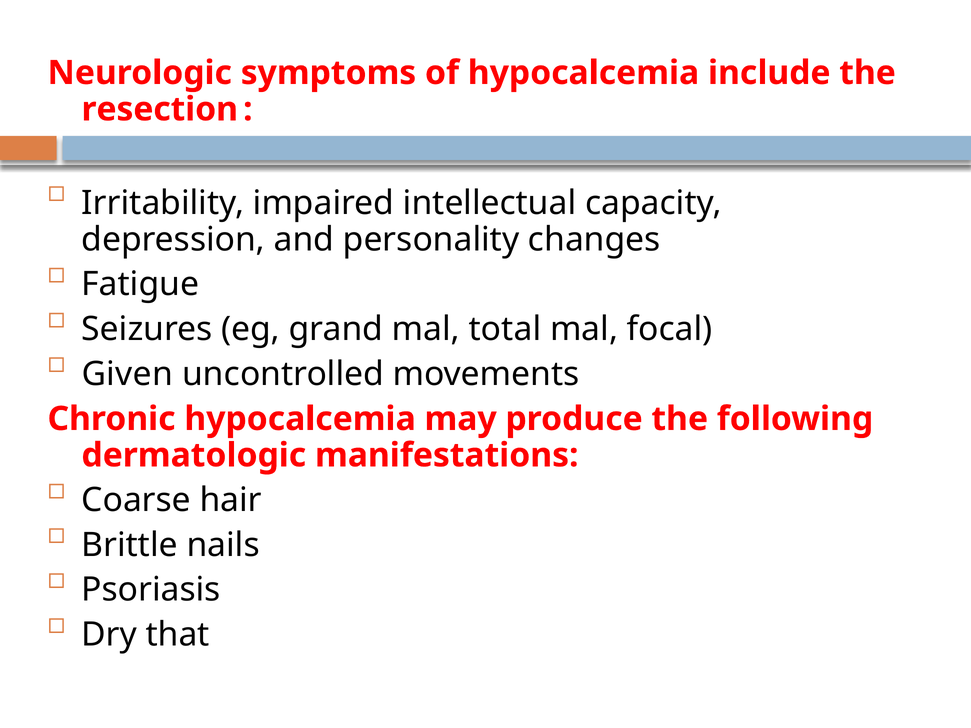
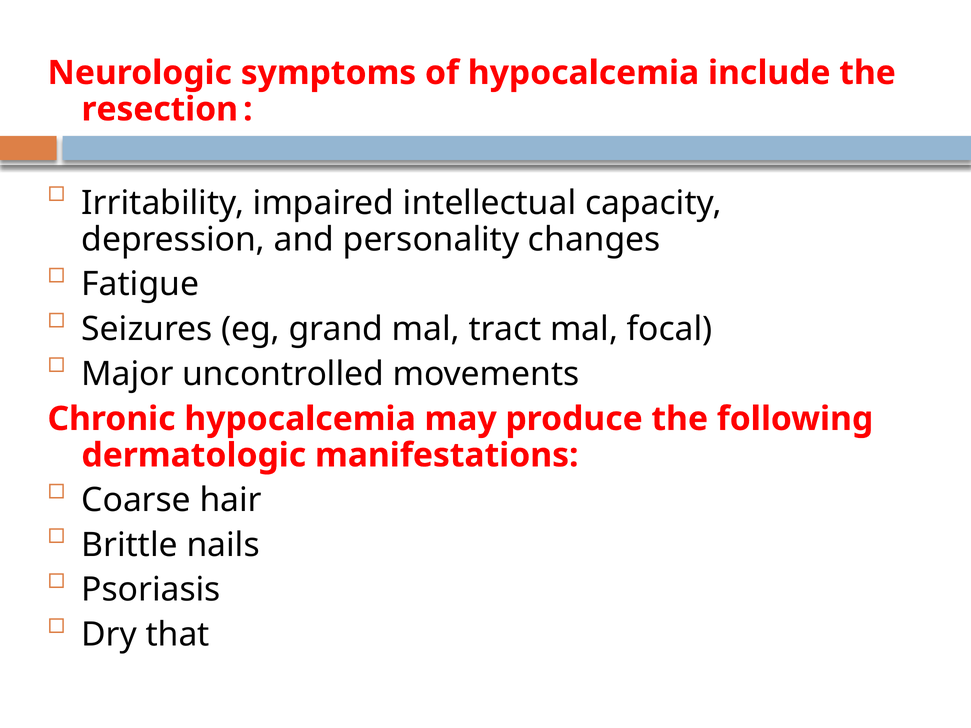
total: total -> tract
Given: Given -> Major
